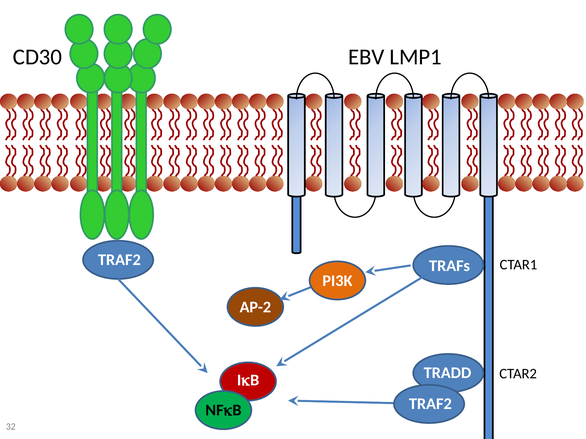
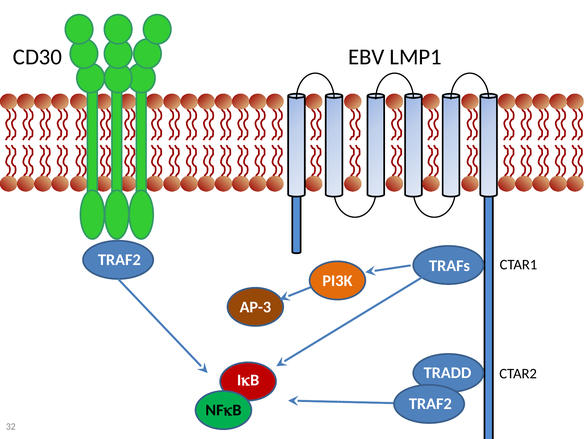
AP-2: AP-2 -> AP-3
